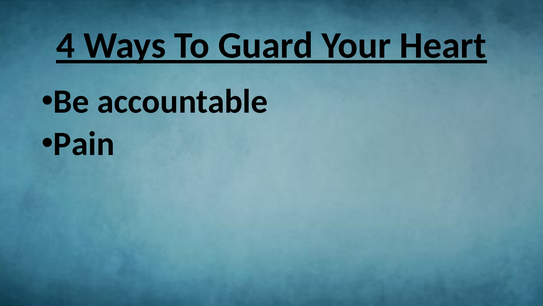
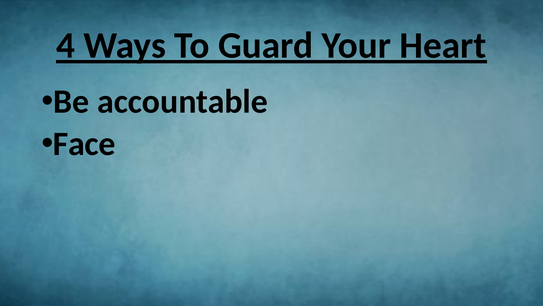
Pain: Pain -> Face
